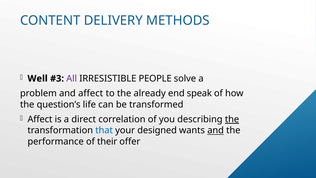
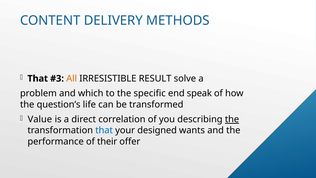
Well at (38, 78): Well -> That
All colour: purple -> orange
PEOPLE: PEOPLE -> RESULT
and affect: affect -> which
already: already -> specific
Affect at (40, 119): Affect -> Value
and at (216, 130) underline: present -> none
